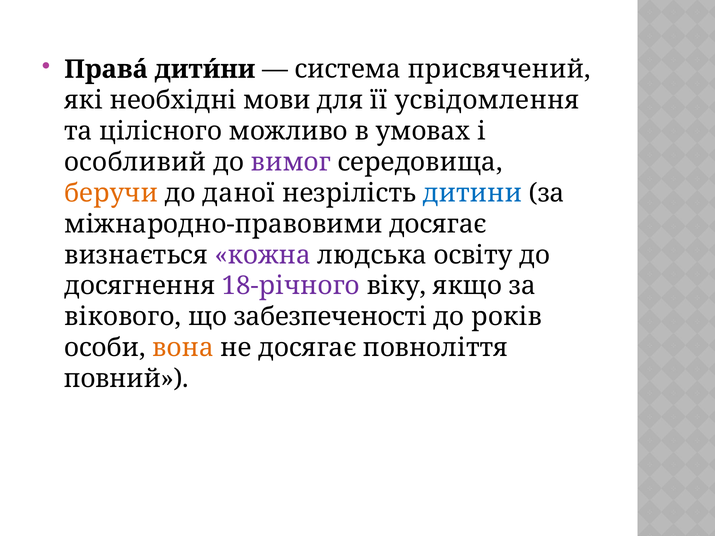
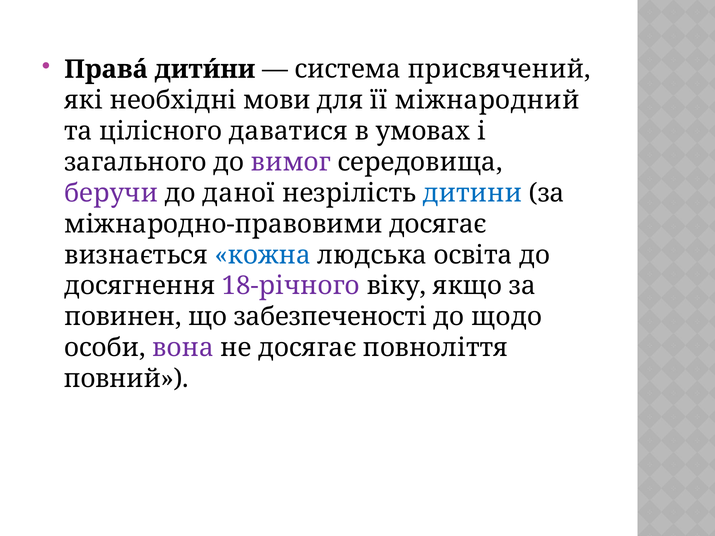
усвідомлення: усвідомлення -> міжнародний
можливо: можливо -> даватися
особливий: особливий -> загального
беручи colour: orange -> purple
кожна colour: purple -> blue
освіту: освіту -> освіта
вікового: вікового -> повинен
років: років -> щодо
вона colour: orange -> purple
